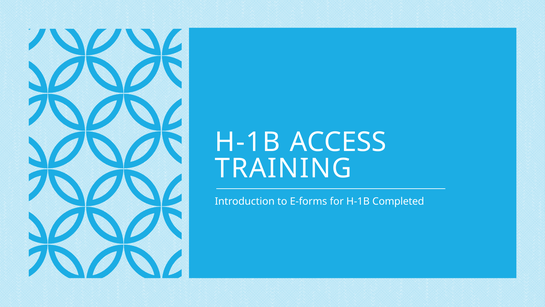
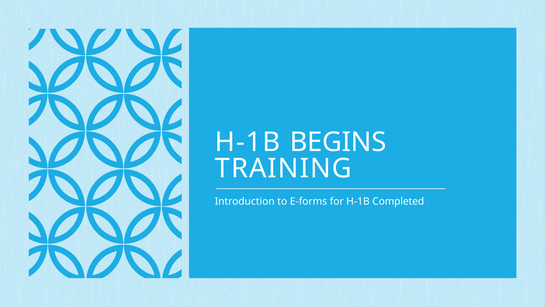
ACCESS: ACCESS -> BEGINS
